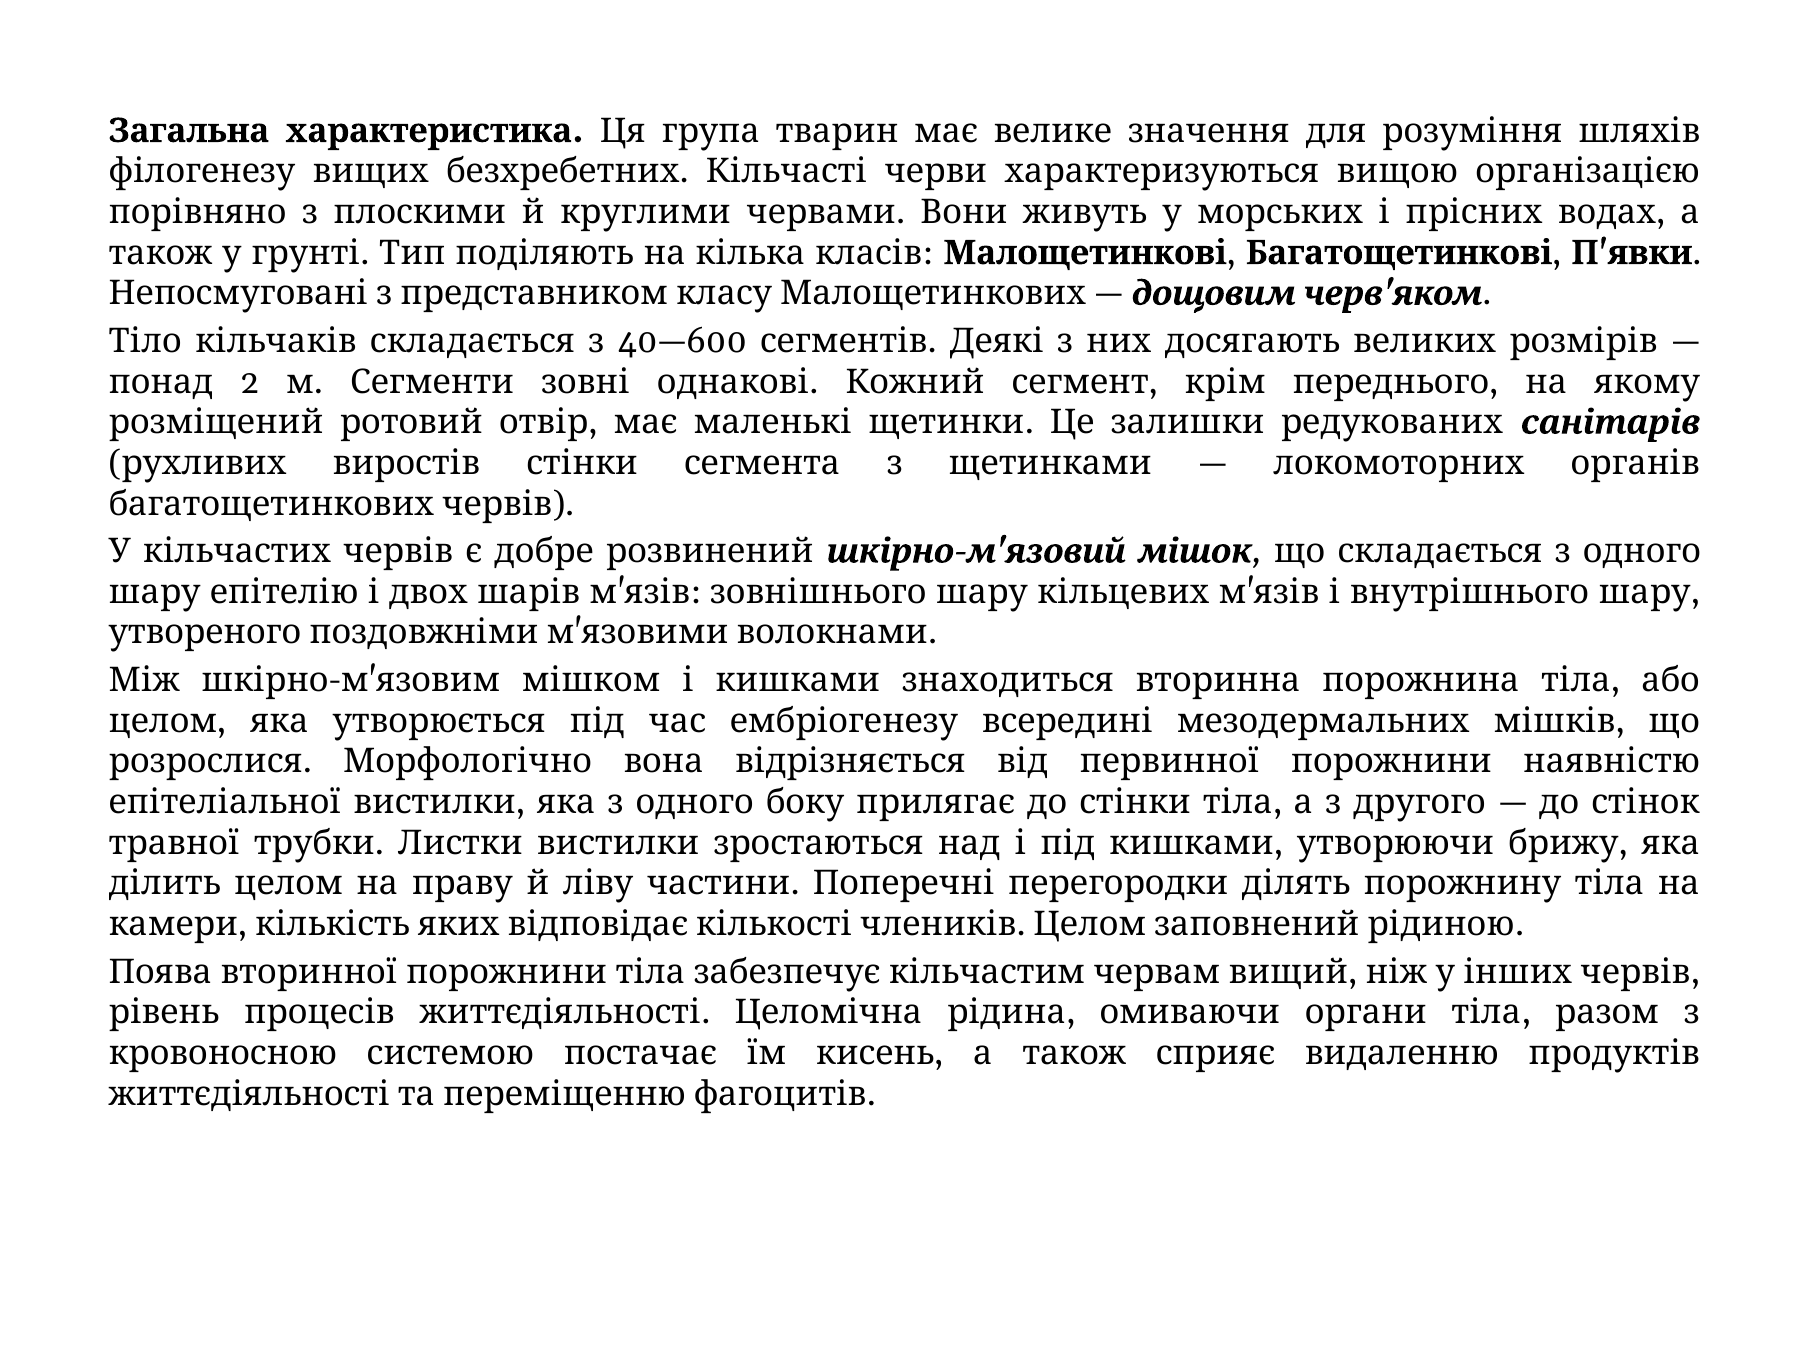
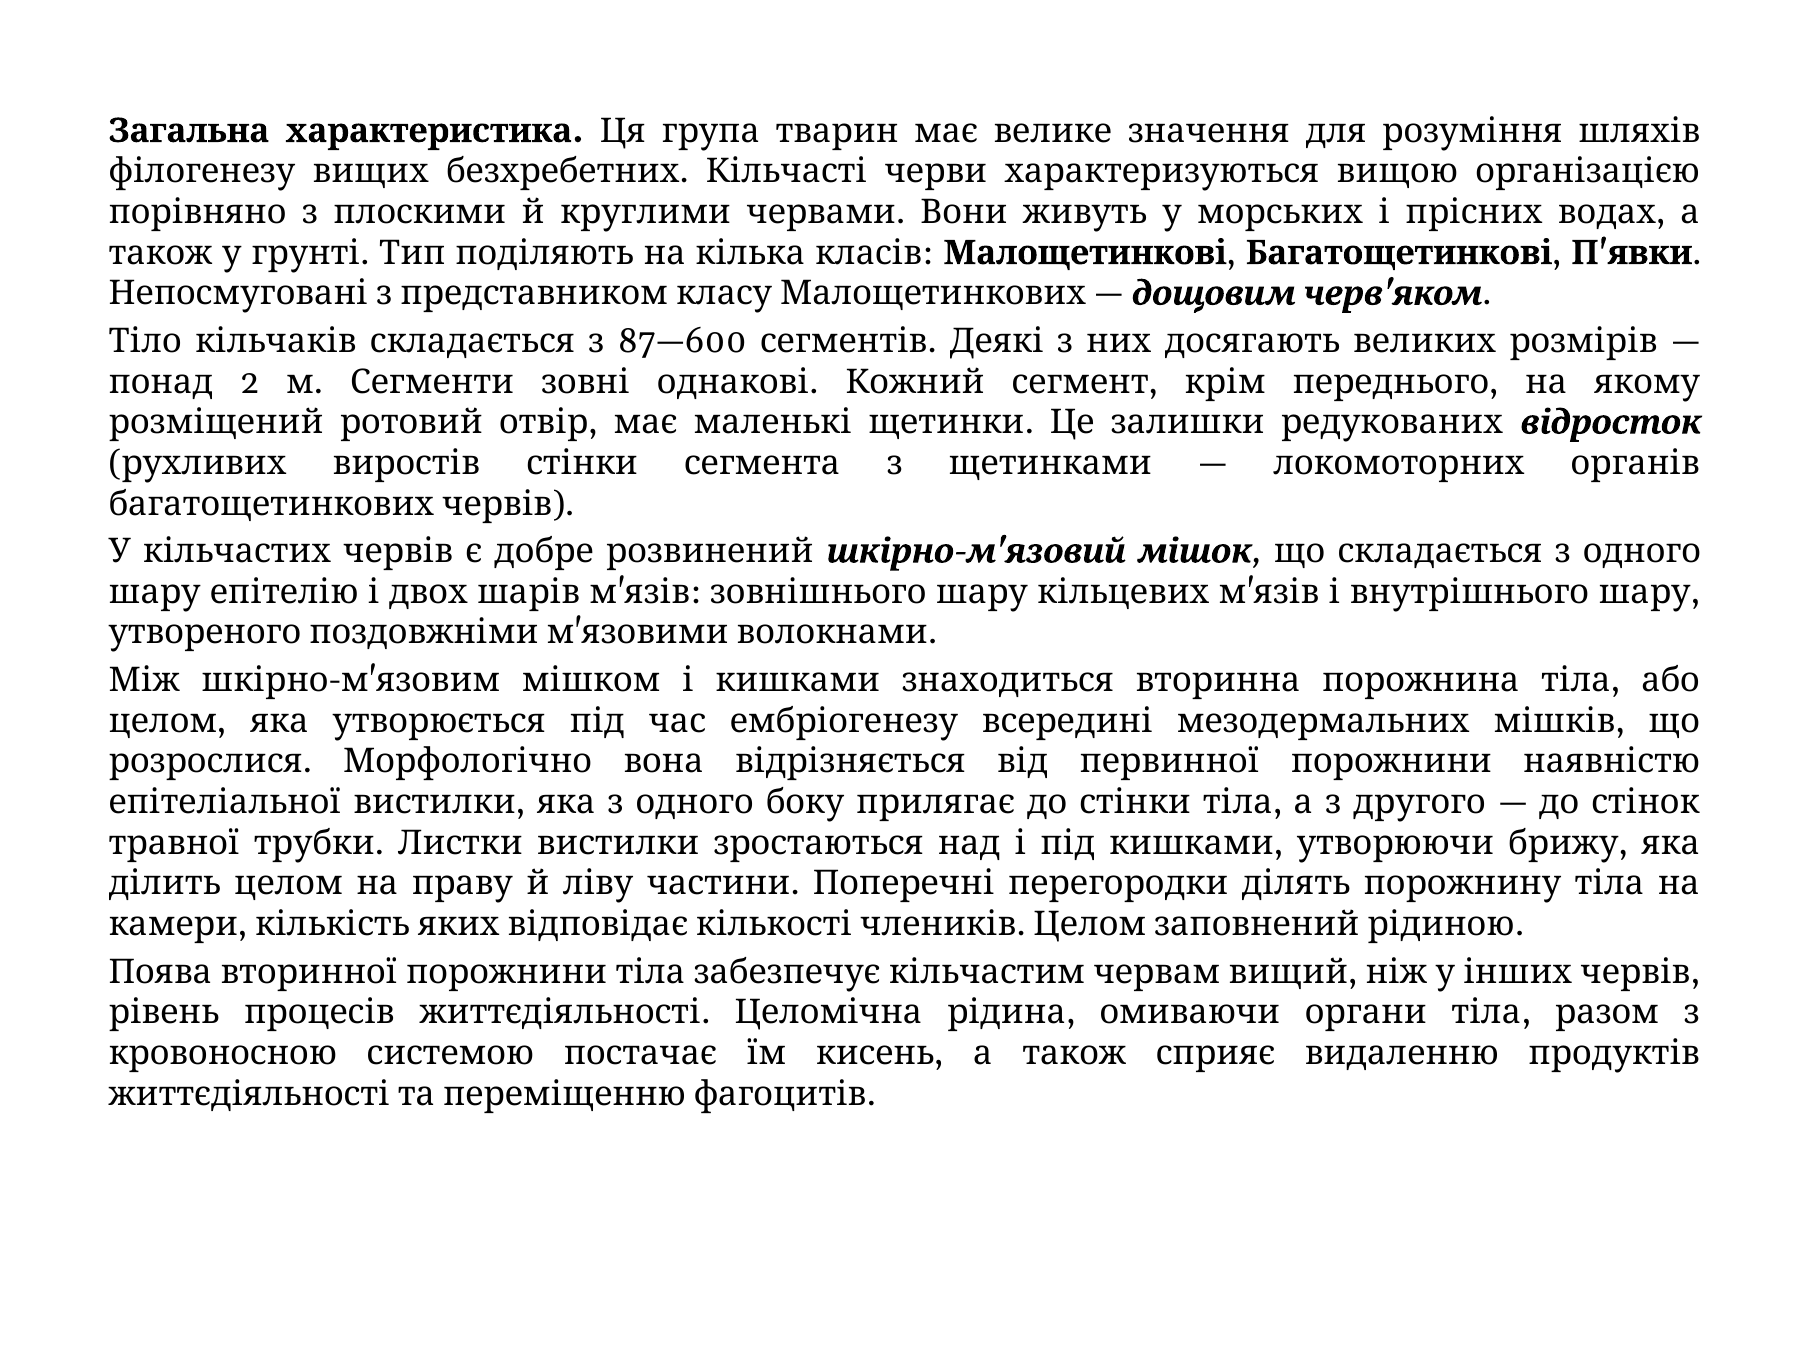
40—600: 40—600 -> 87—600
санітарів: санітарів -> відросток
